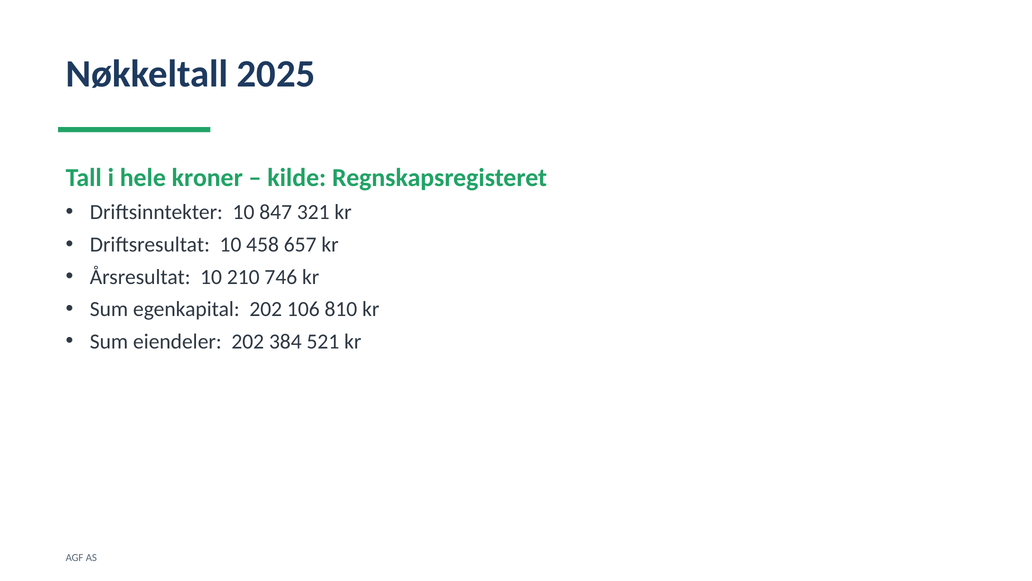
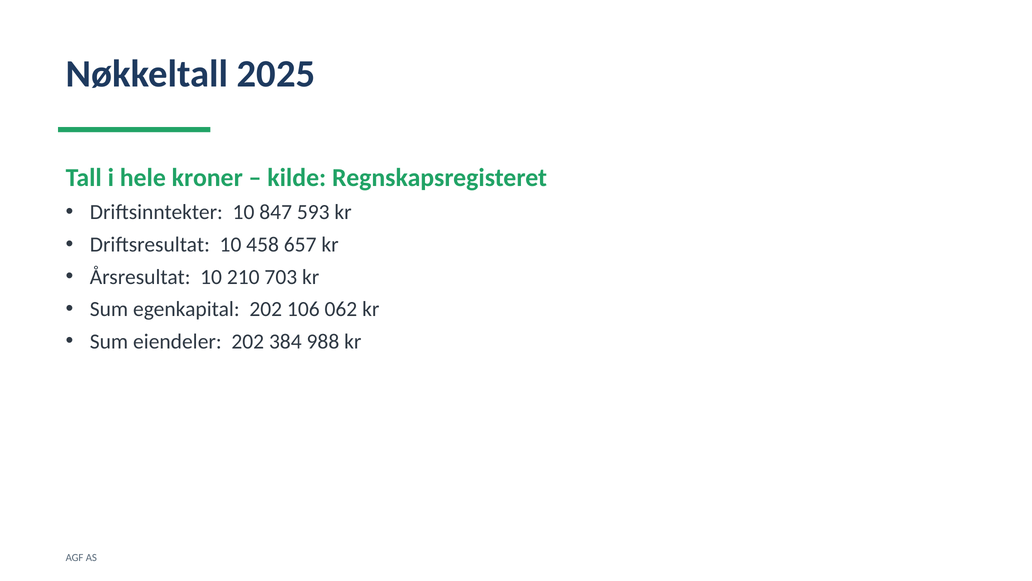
321: 321 -> 593
746: 746 -> 703
810: 810 -> 062
521: 521 -> 988
